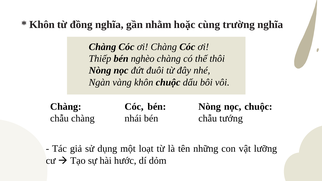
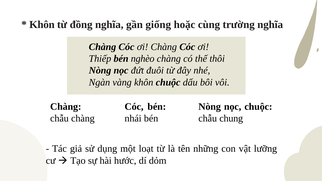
nhằm: nhằm -> giống
tướng: tướng -> chung
